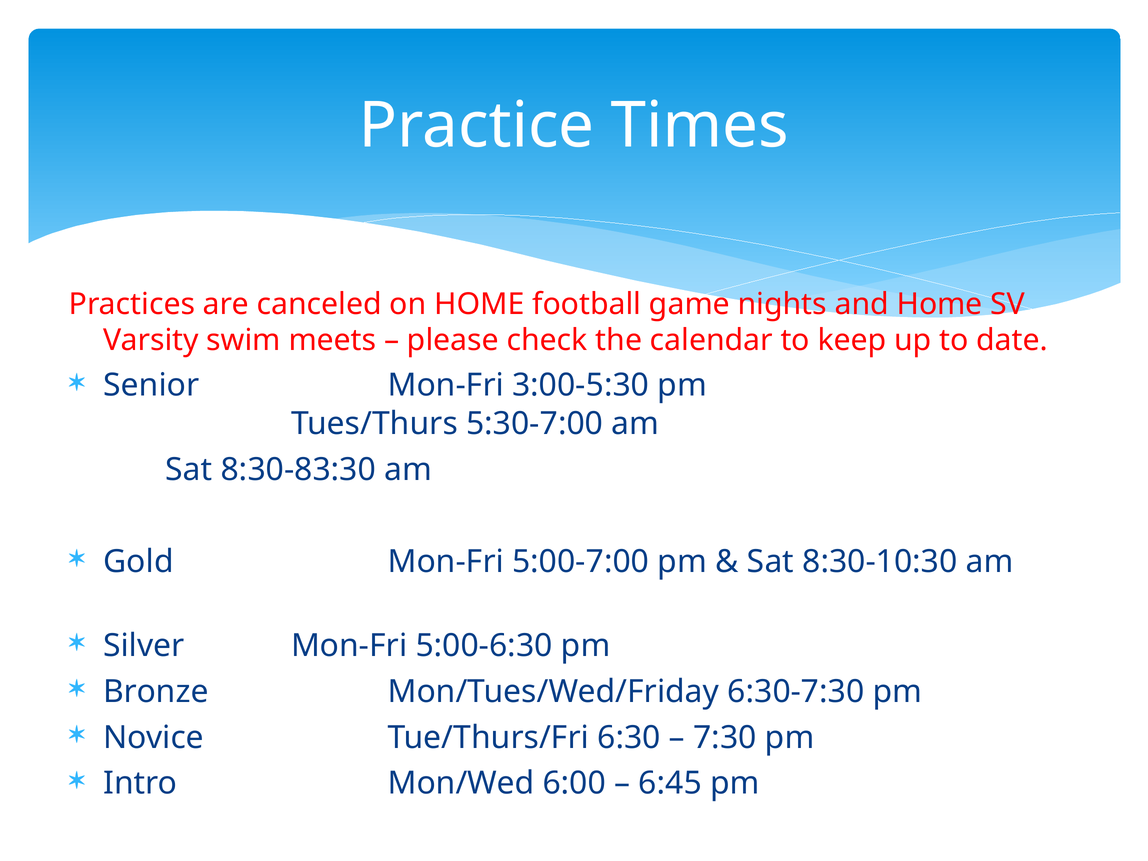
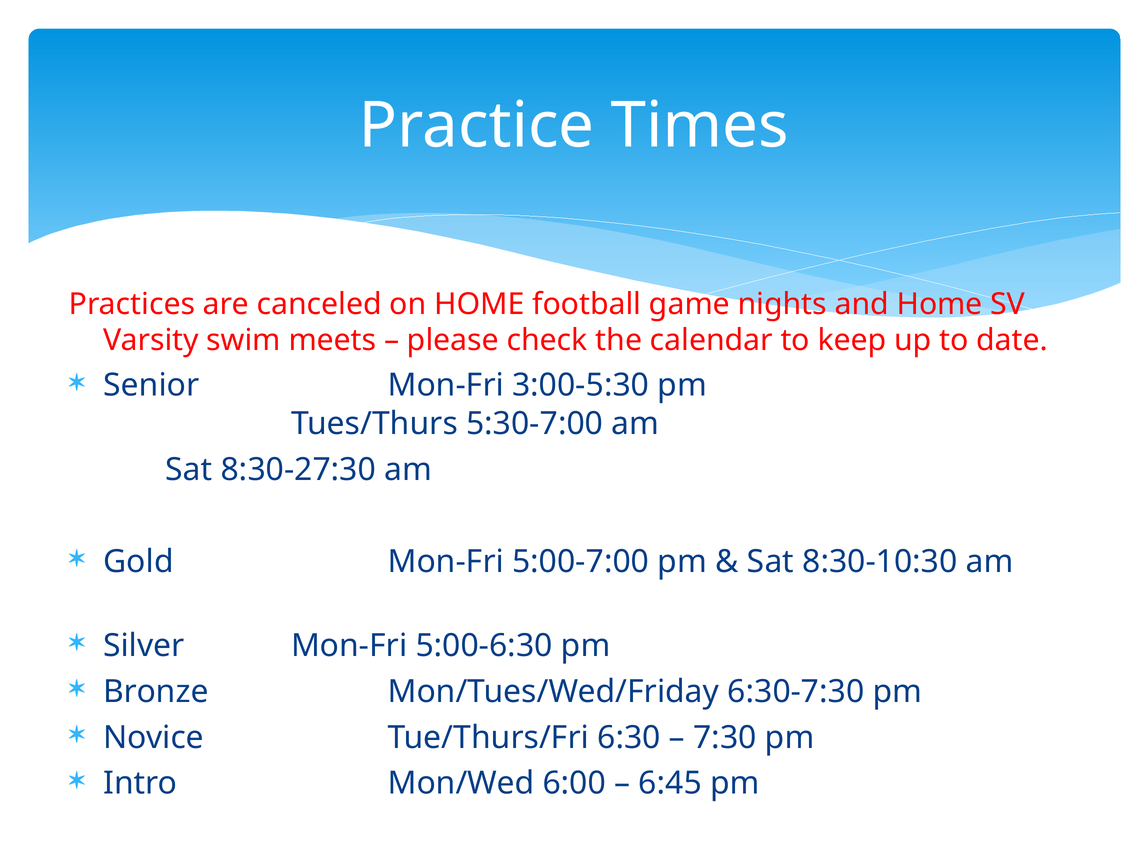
8:30-83:30: 8:30-83:30 -> 8:30-27:30
